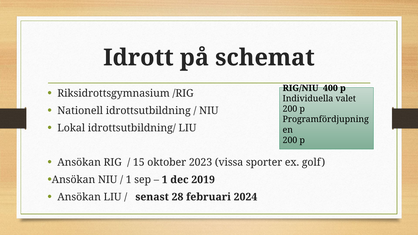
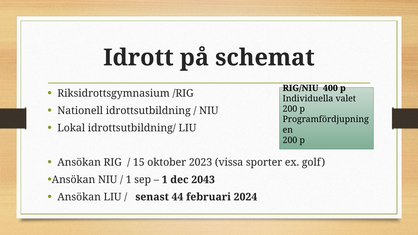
2019: 2019 -> 2043
28: 28 -> 44
